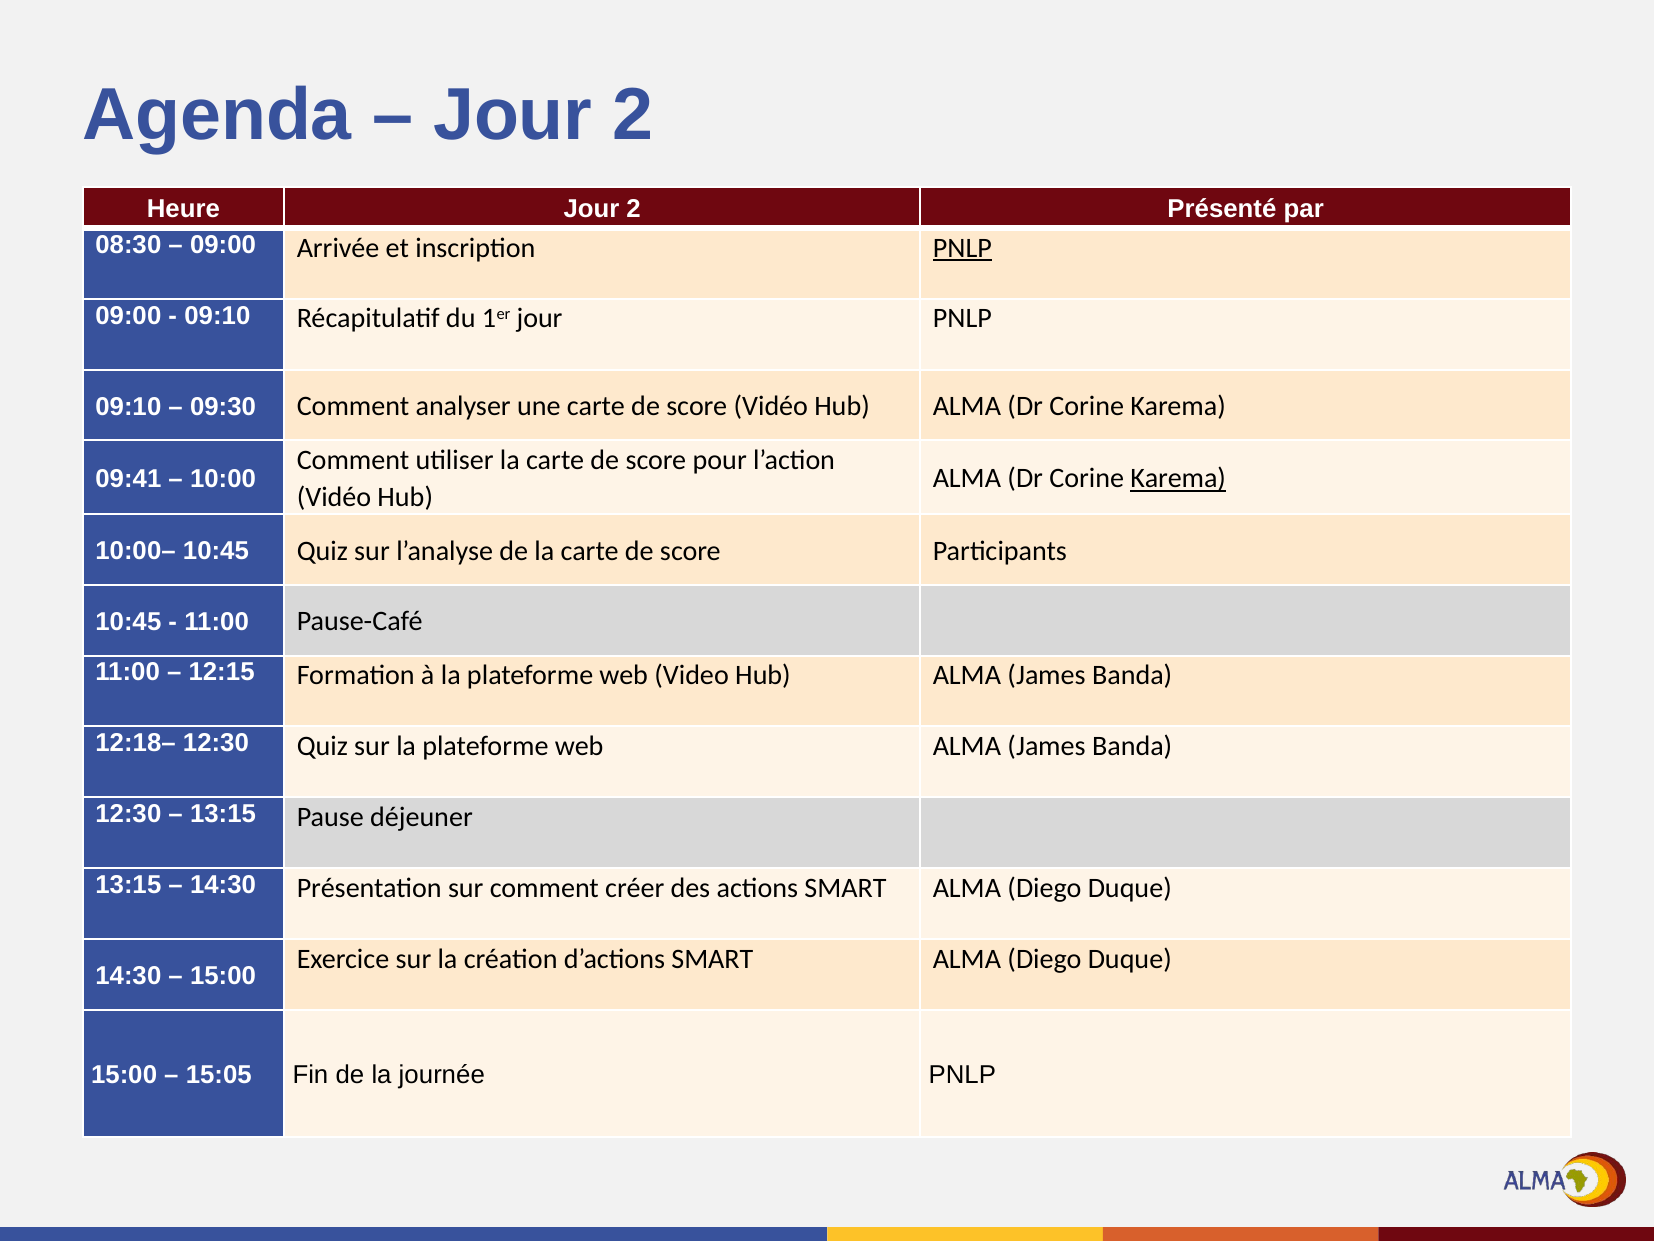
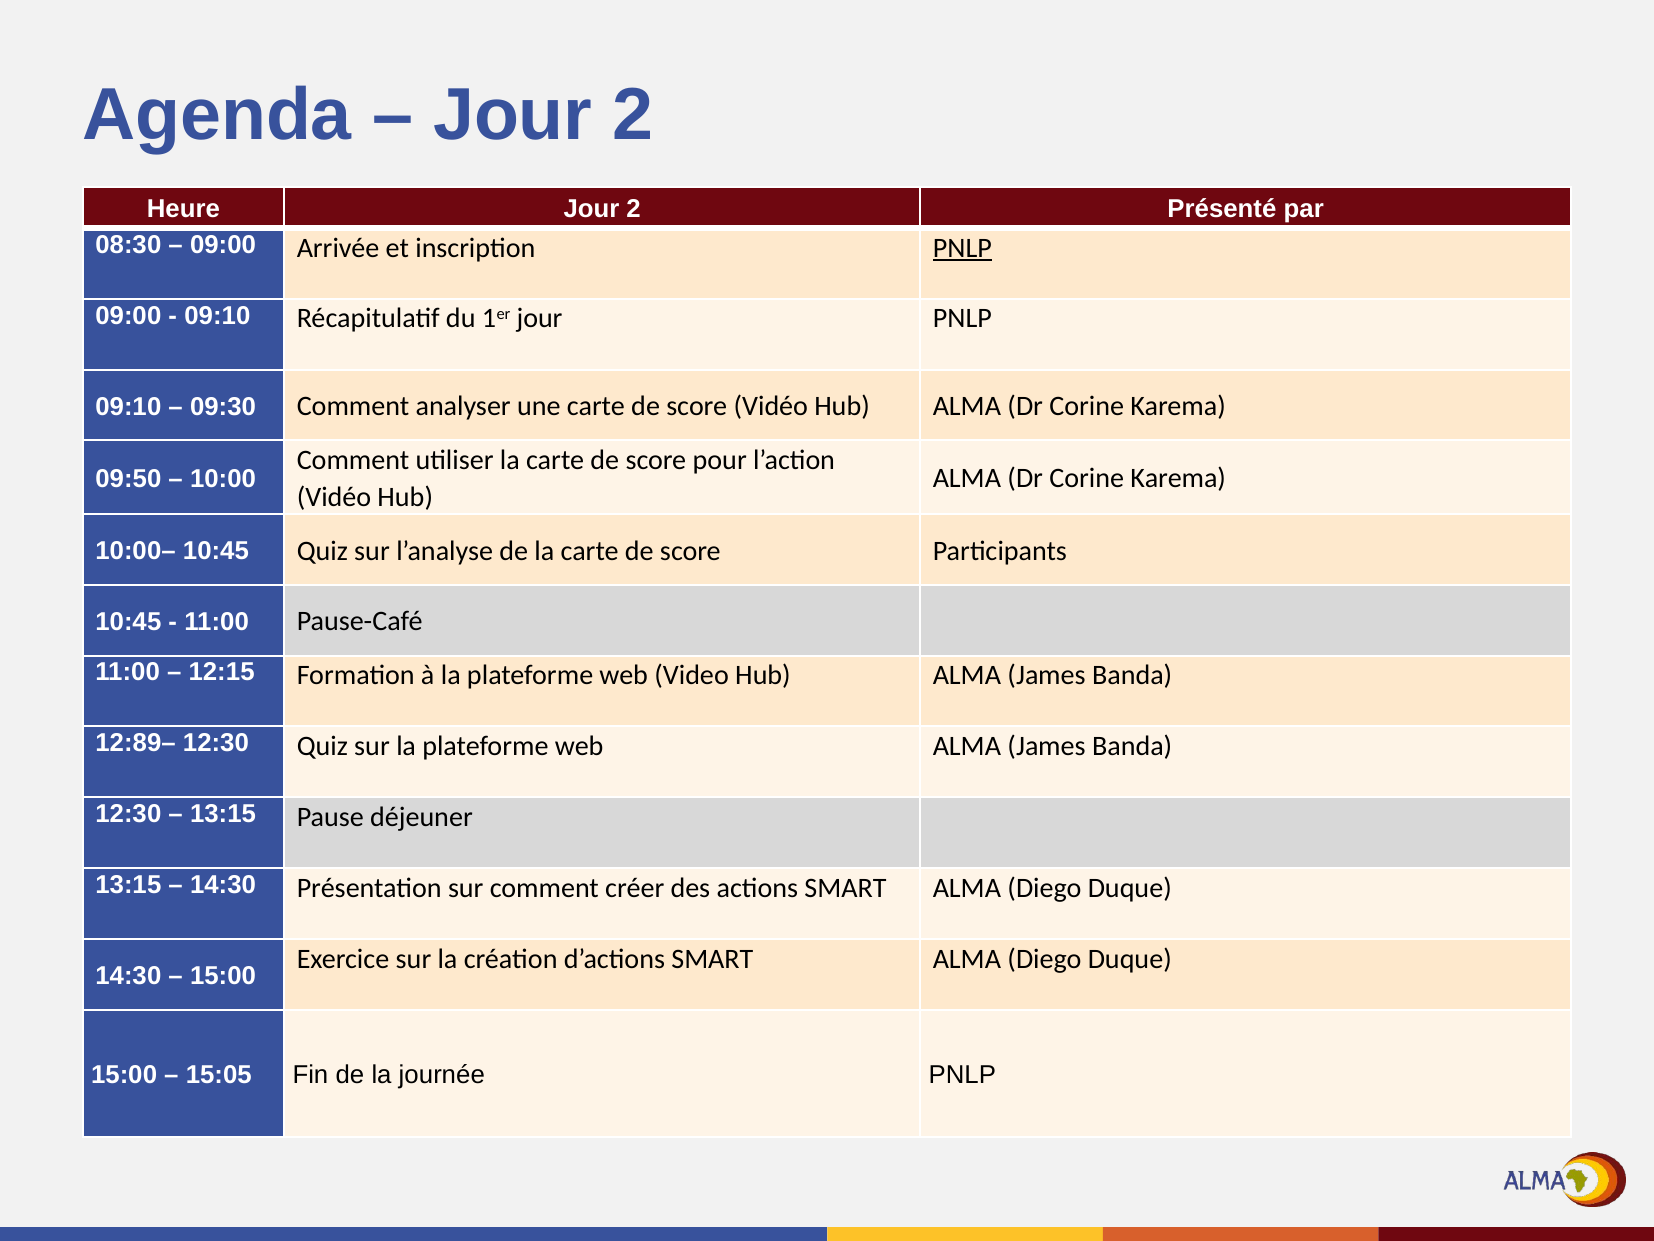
09:41: 09:41 -> 09:50
Karema at (1178, 478) underline: present -> none
12:18–: 12:18– -> 12:89–
